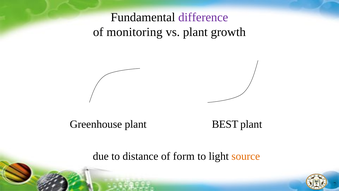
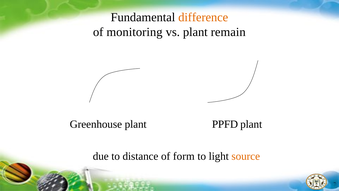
difference colour: purple -> orange
growth: growth -> remain
BEST: BEST -> PPFD
